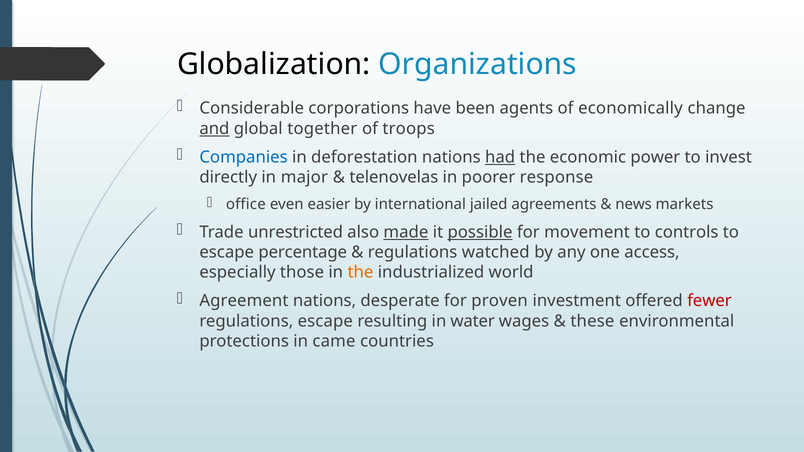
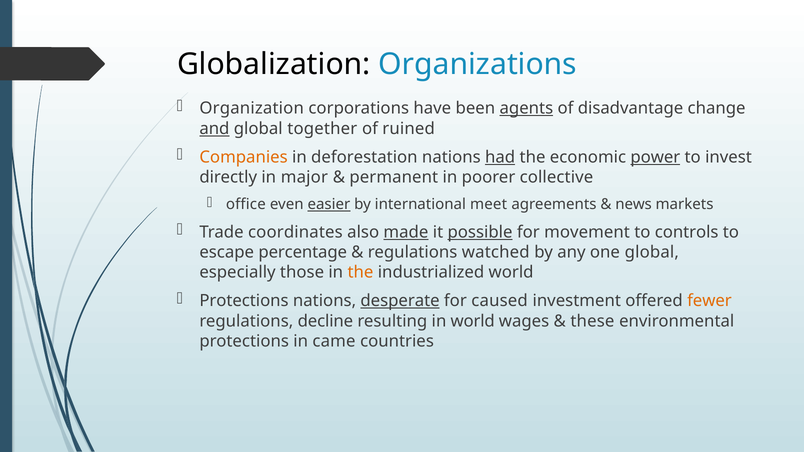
Considerable: Considerable -> Organization
agents underline: none -> present
economically: economically -> disadvantage
troops: troops -> ruined
Companies colour: blue -> orange
power underline: none -> present
telenovelas: telenovelas -> permanent
response: response -> collective
easier underline: none -> present
jailed: jailed -> meet
unrestricted: unrestricted -> coordinates
one access: access -> global
Agreement at (244, 301): Agreement -> Protections
desperate underline: none -> present
proven: proven -> caused
fewer colour: red -> orange
regulations escape: escape -> decline
in water: water -> world
